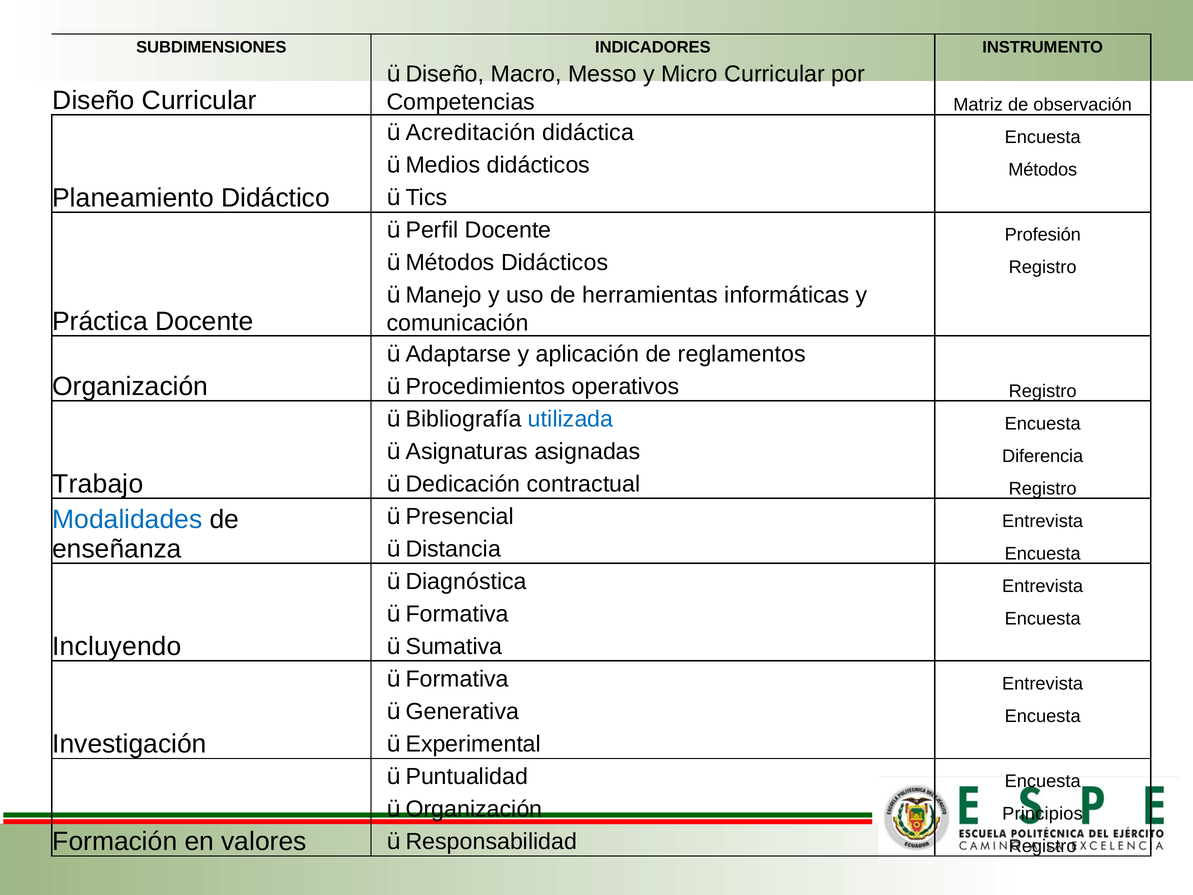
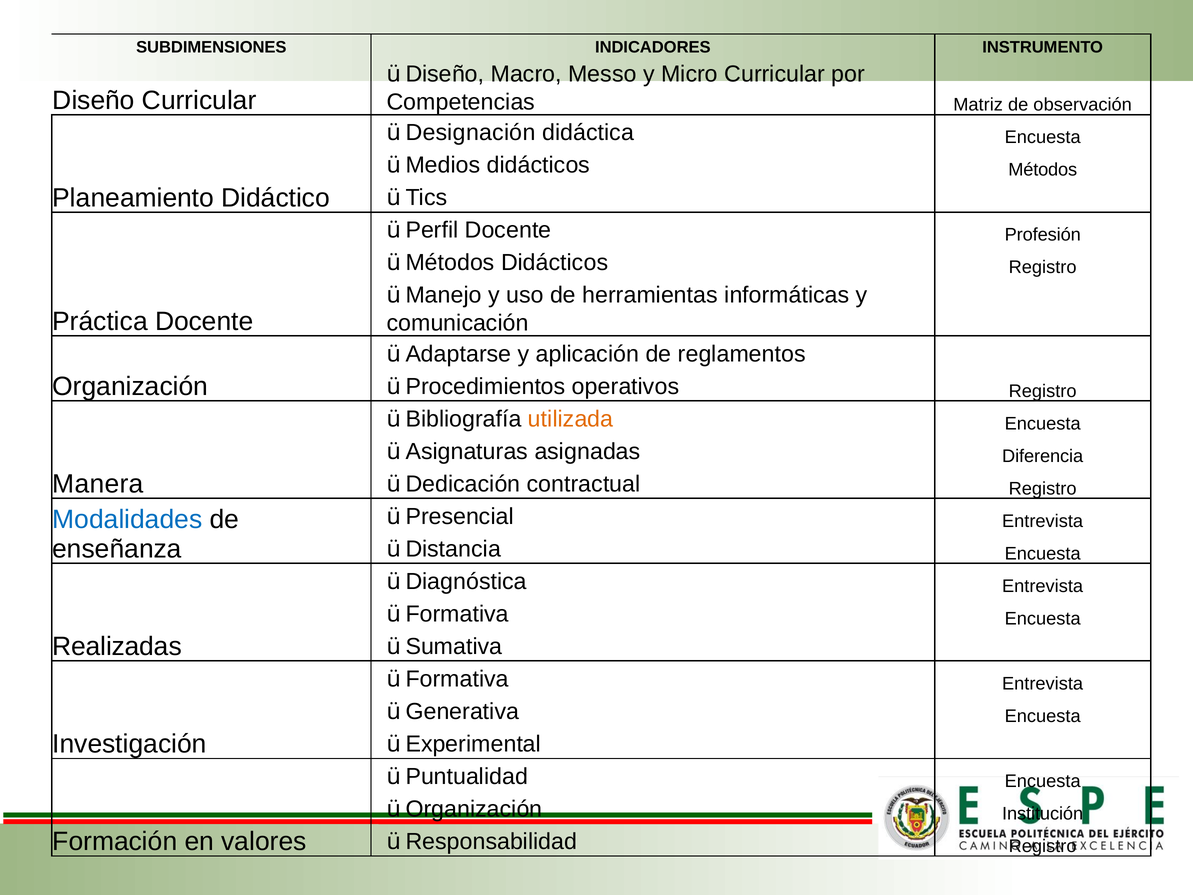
Acreditación: Acreditación -> Designación
utilizada colour: blue -> orange
Trabajo: Trabajo -> Manera
Incluyendo: Incluyendo -> Realizadas
Principios: Principios -> Institución
